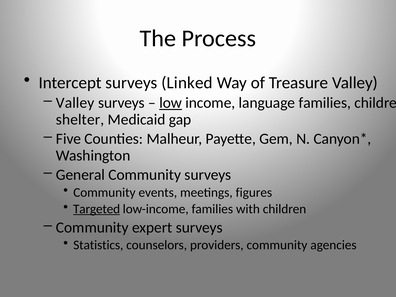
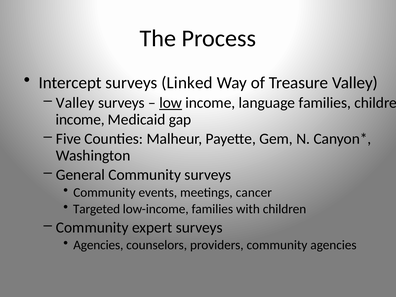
shelter at (80, 119): shelter -> income
figures: figures -> cancer
Targeted underline: present -> none
Statistics at (98, 245): Statistics -> Agencies
